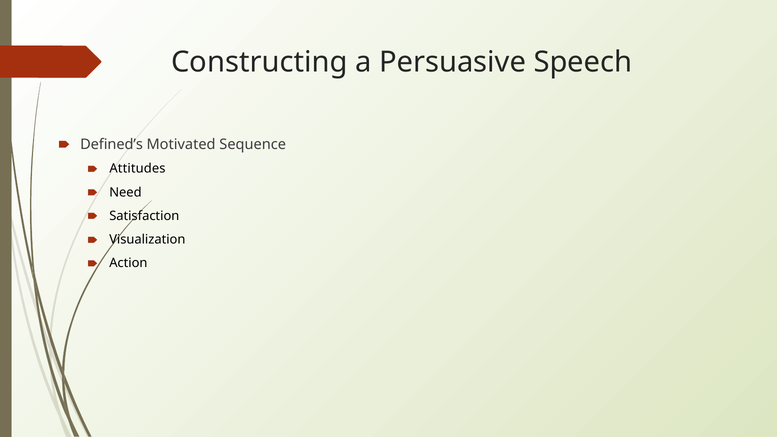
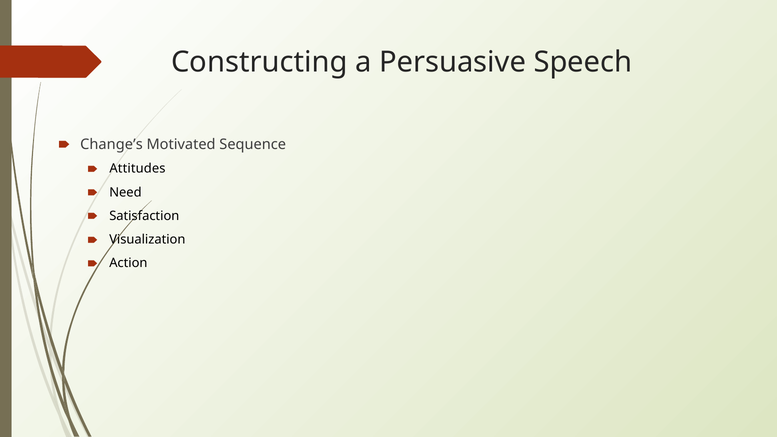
Defined’s: Defined’s -> Change’s
